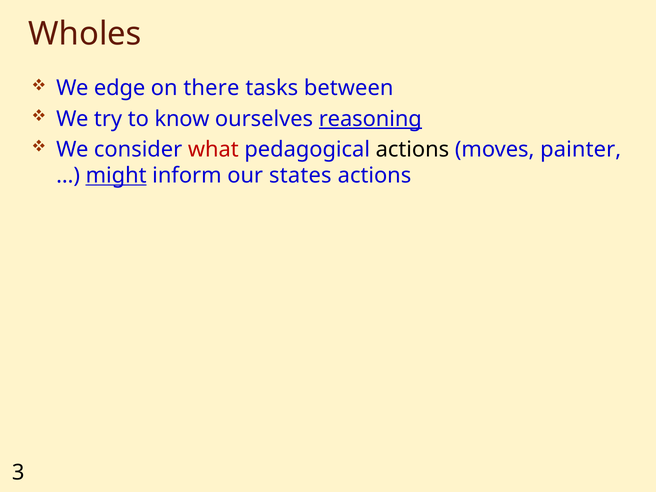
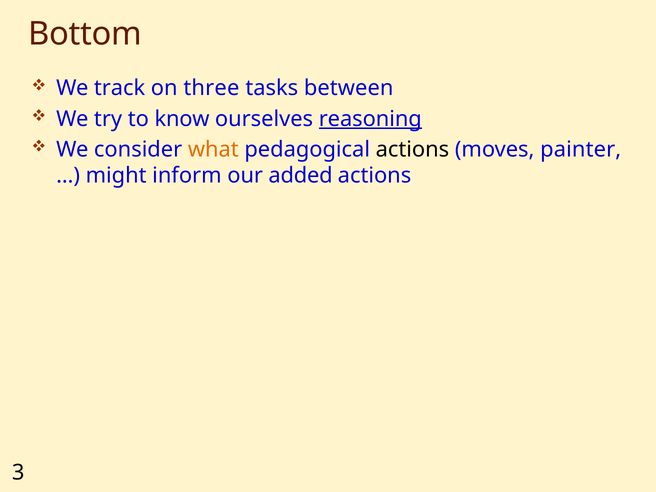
Wholes: Wholes -> Bottom
edge: edge -> track
there: there -> three
what colour: red -> orange
might underline: present -> none
states: states -> added
